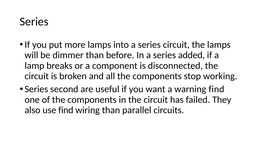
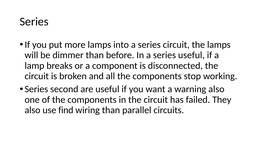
series added: added -> useful
warning find: find -> also
